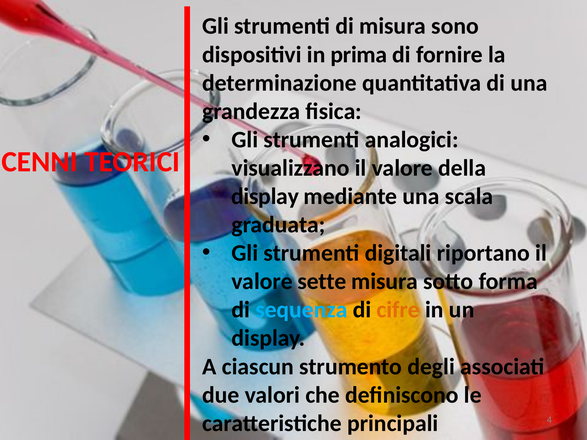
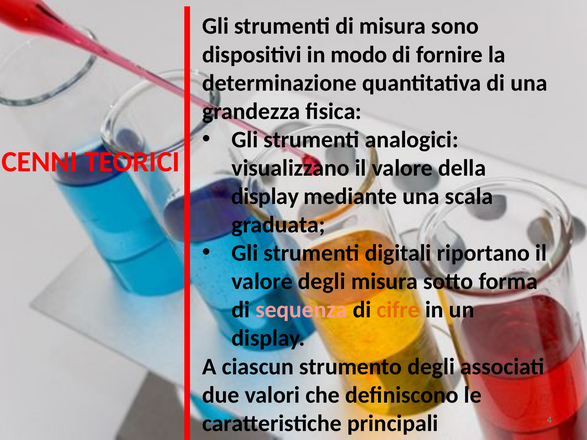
prima: prima -> modo
valore sette: sette -> degli
sequenza colour: light blue -> pink
